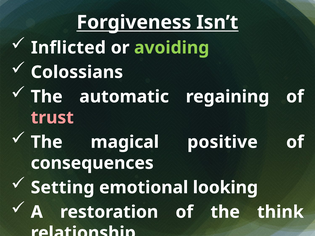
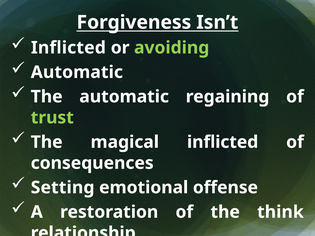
Colossians at (77, 72): Colossians -> Automatic
trust colour: pink -> light green
magical positive: positive -> inflicted
looking: looking -> offense
